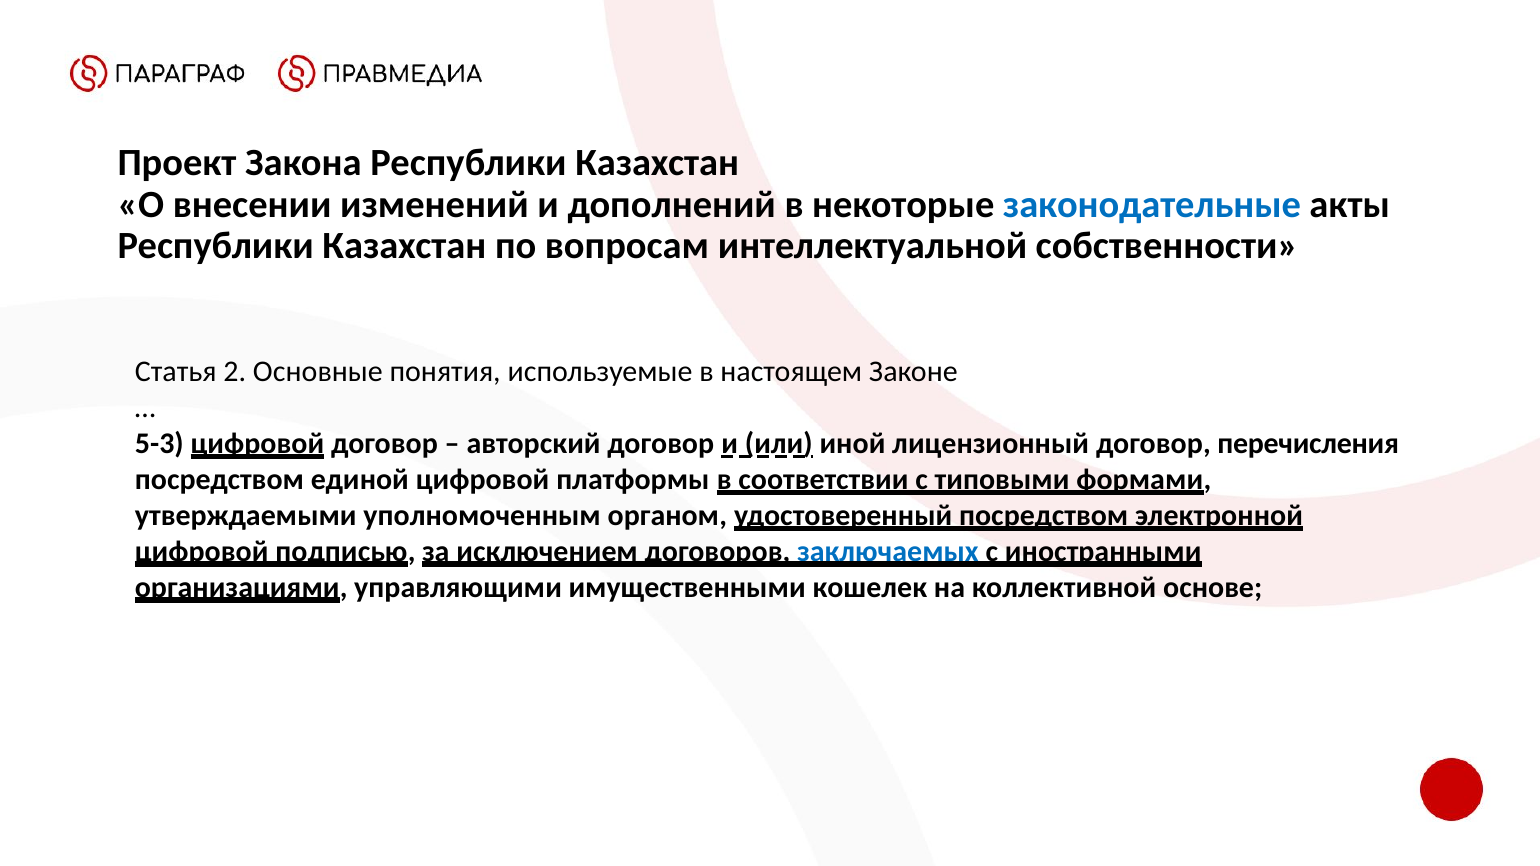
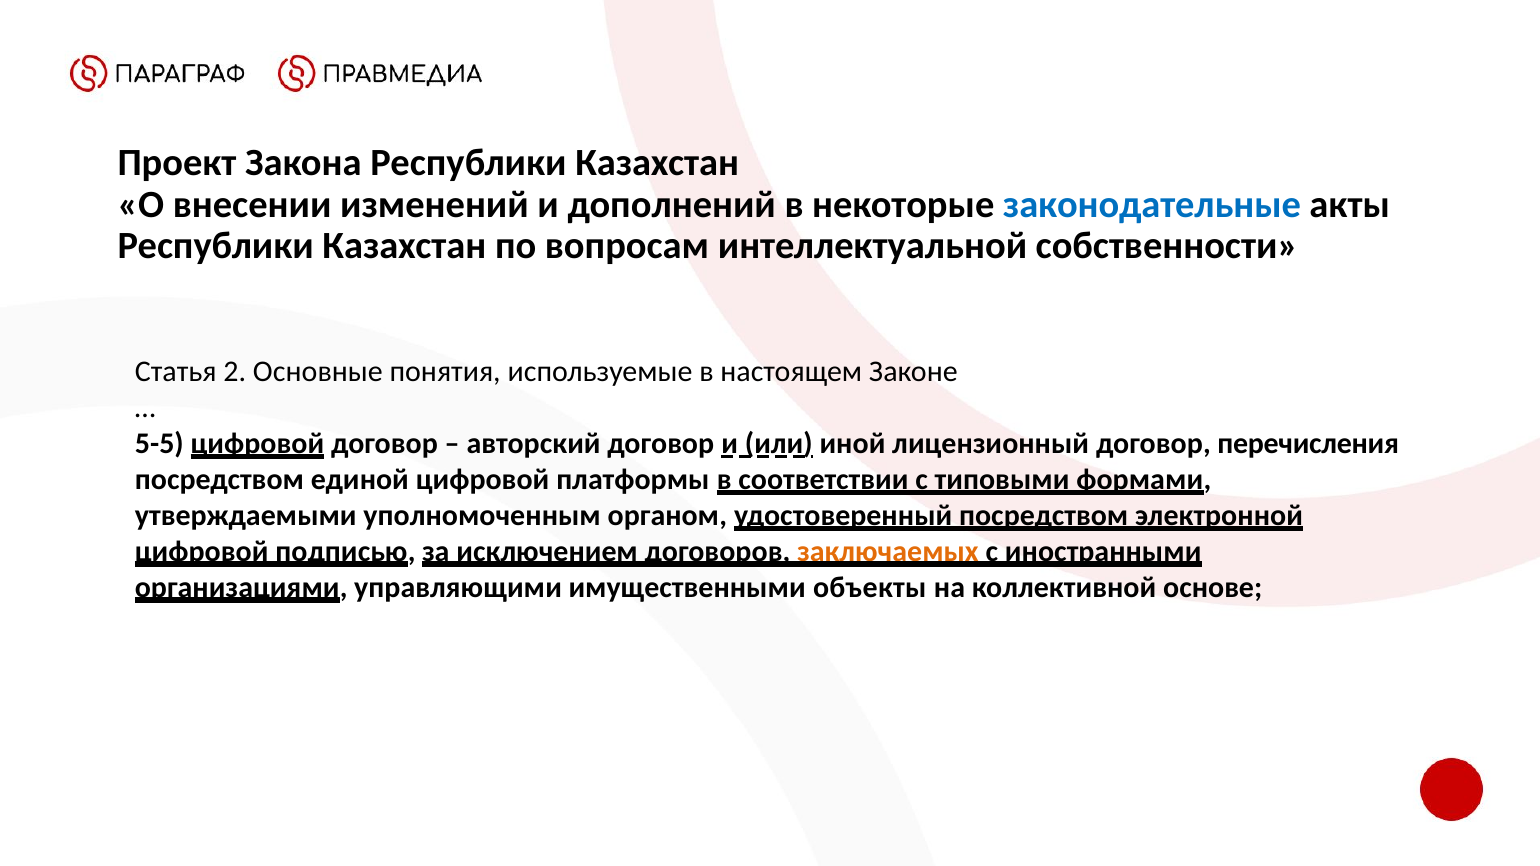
5-3: 5-3 -> 5-5
заключаемых colour: blue -> orange
кошелек: кошелек -> объекты
